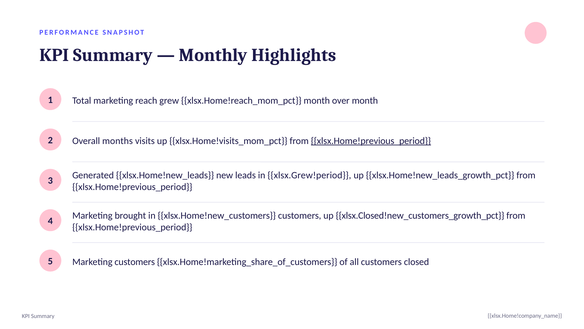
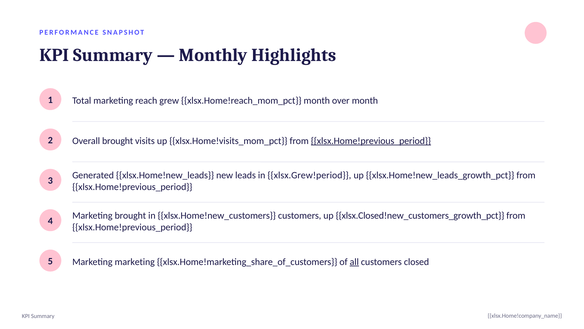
Overall months: months -> brought
Marketing customers: customers -> marketing
all underline: none -> present
